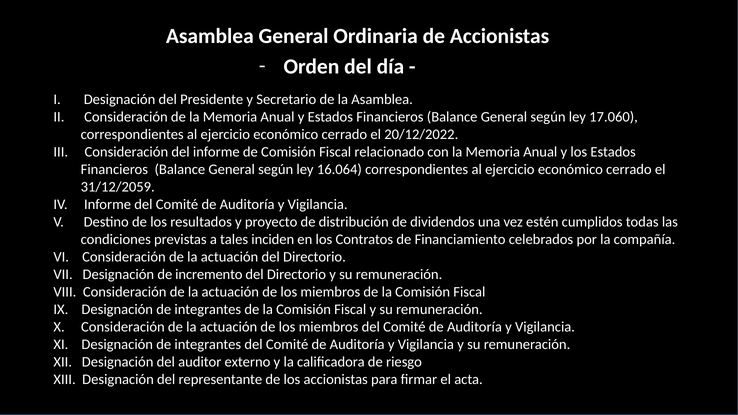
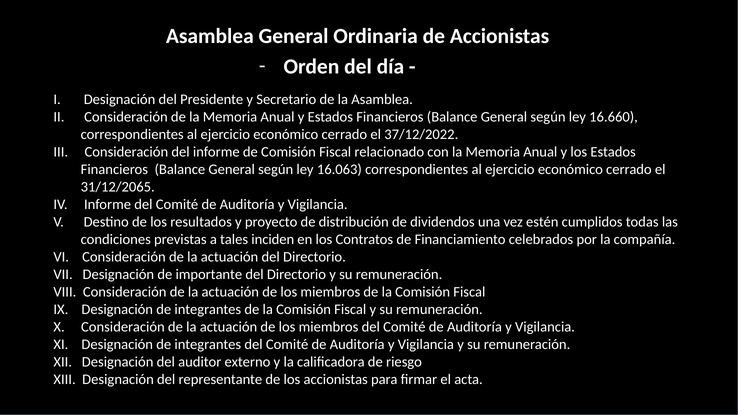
17.060: 17.060 -> 16.660
20/12/2022: 20/12/2022 -> 37/12/2022
16.064: 16.064 -> 16.063
31/12/2059: 31/12/2059 -> 31/12/2065
incremento: incremento -> importante
